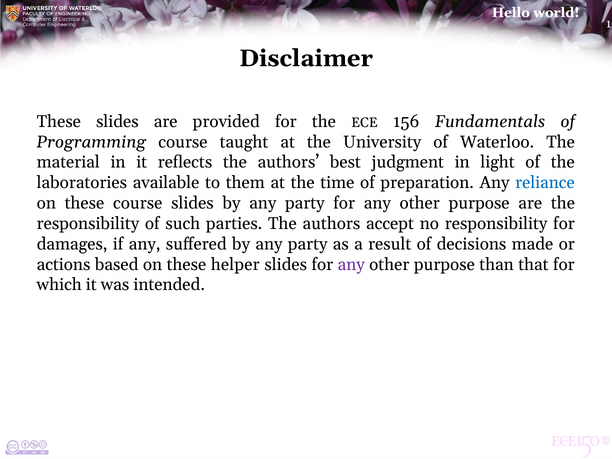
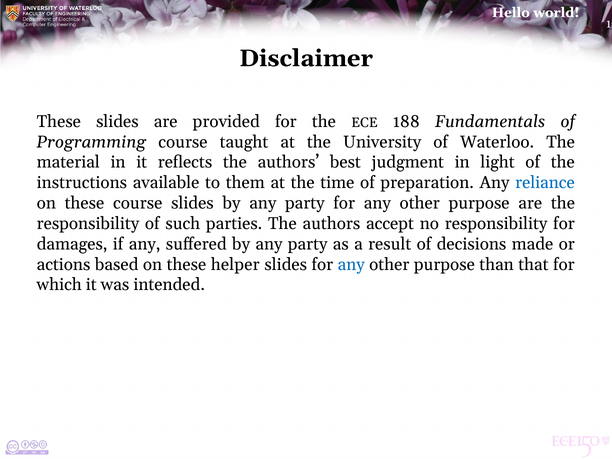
156: 156 -> 188
laboratories: laboratories -> instructions
any at (351, 264) colour: purple -> blue
